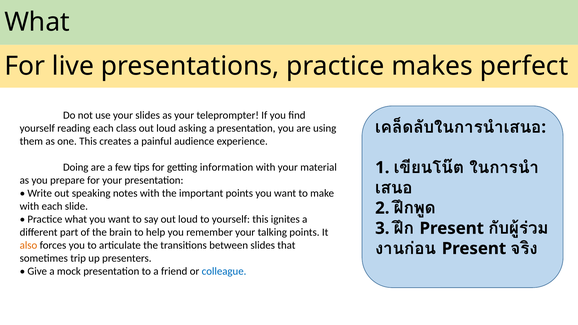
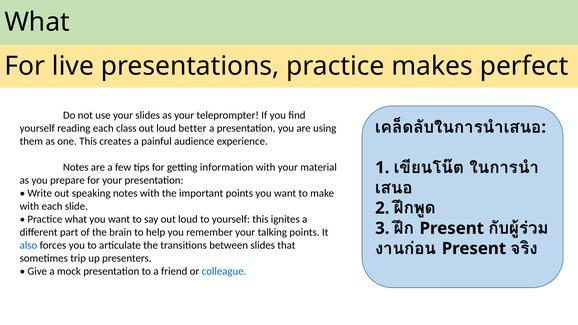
asking: asking -> better
Doing at (76, 167): Doing -> Notes
also colour: orange -> blue
